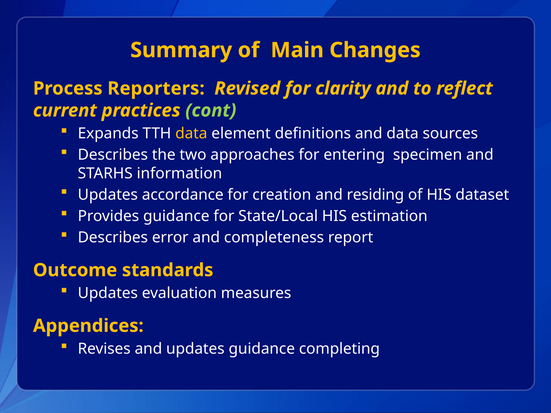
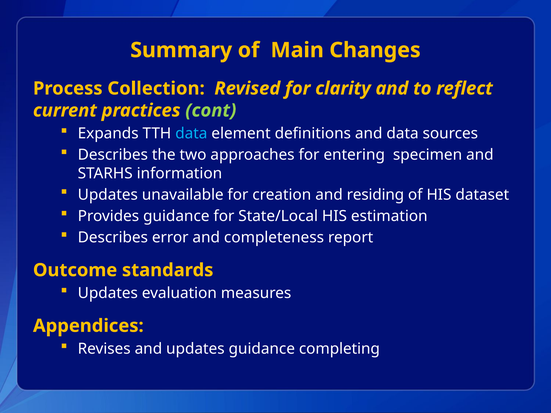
Reporters: Reporters -> Collection
data at (191, 134) colour: yellow -> light blue
accordance: accordance -> unavailable
